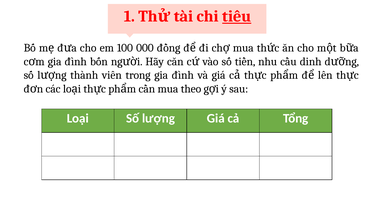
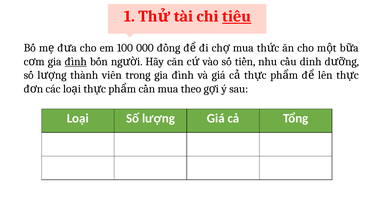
đình at (76, 62) underline: none -> present
